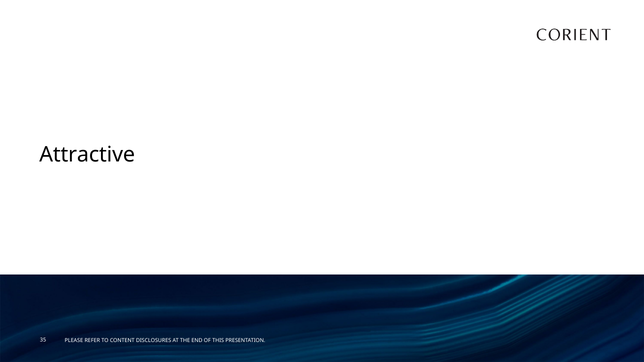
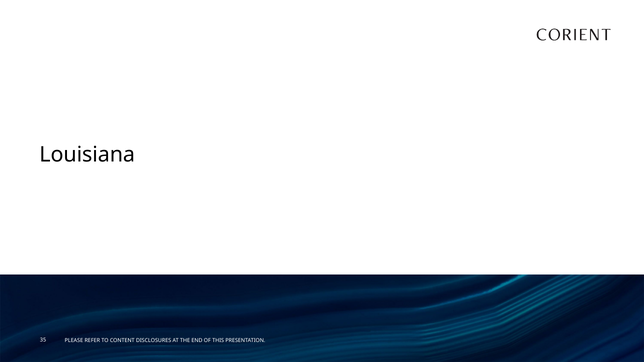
Attractive: Attractive -> Louisiana
